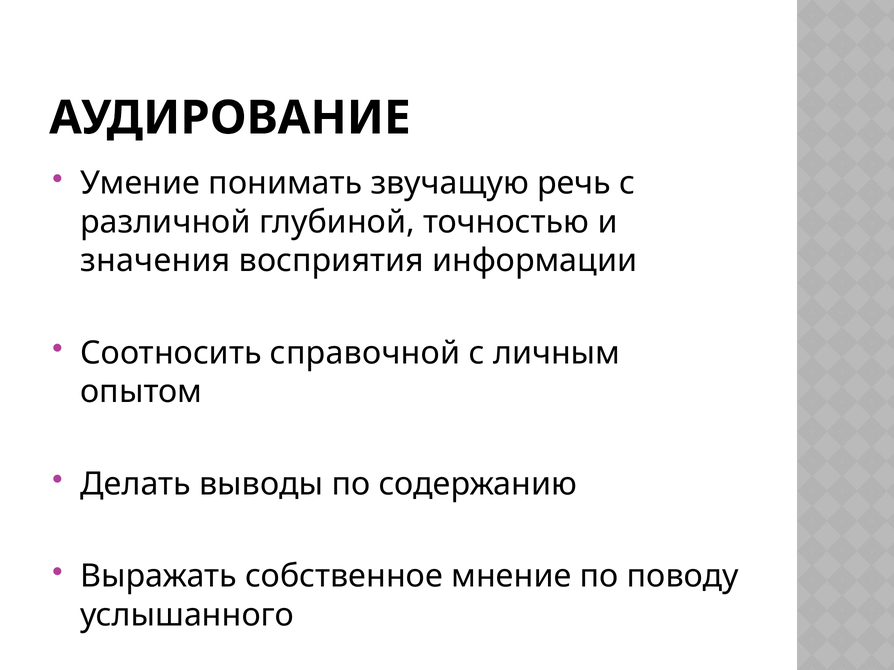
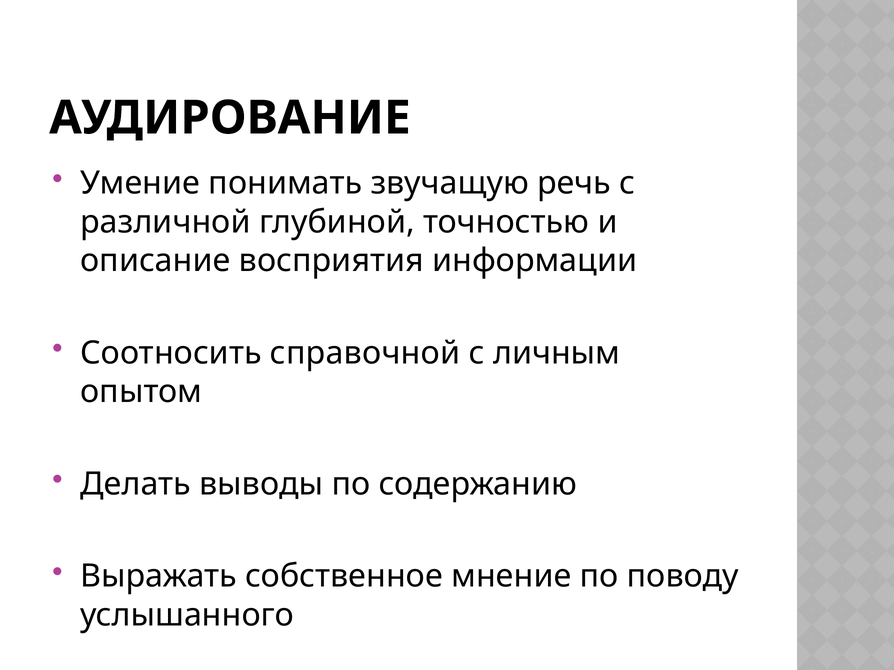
значения: значения -> описание
